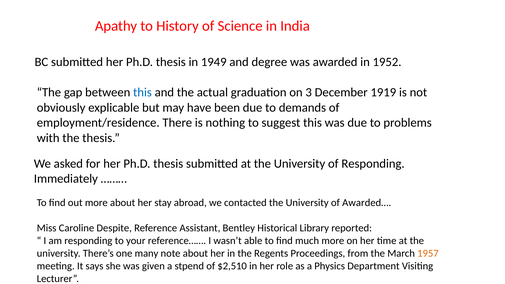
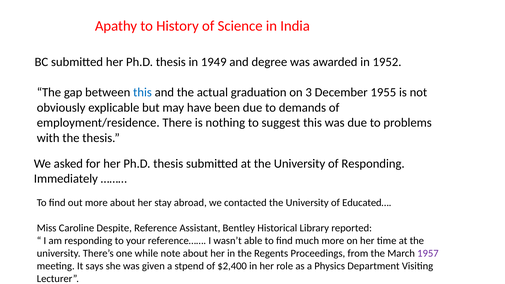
1919: 1919 -> 1955
Awarded…: Awarded… -> Educated…
many: many -> while
1957 colour: orange -> purple
$2,510: $2,510 -> $2,400
